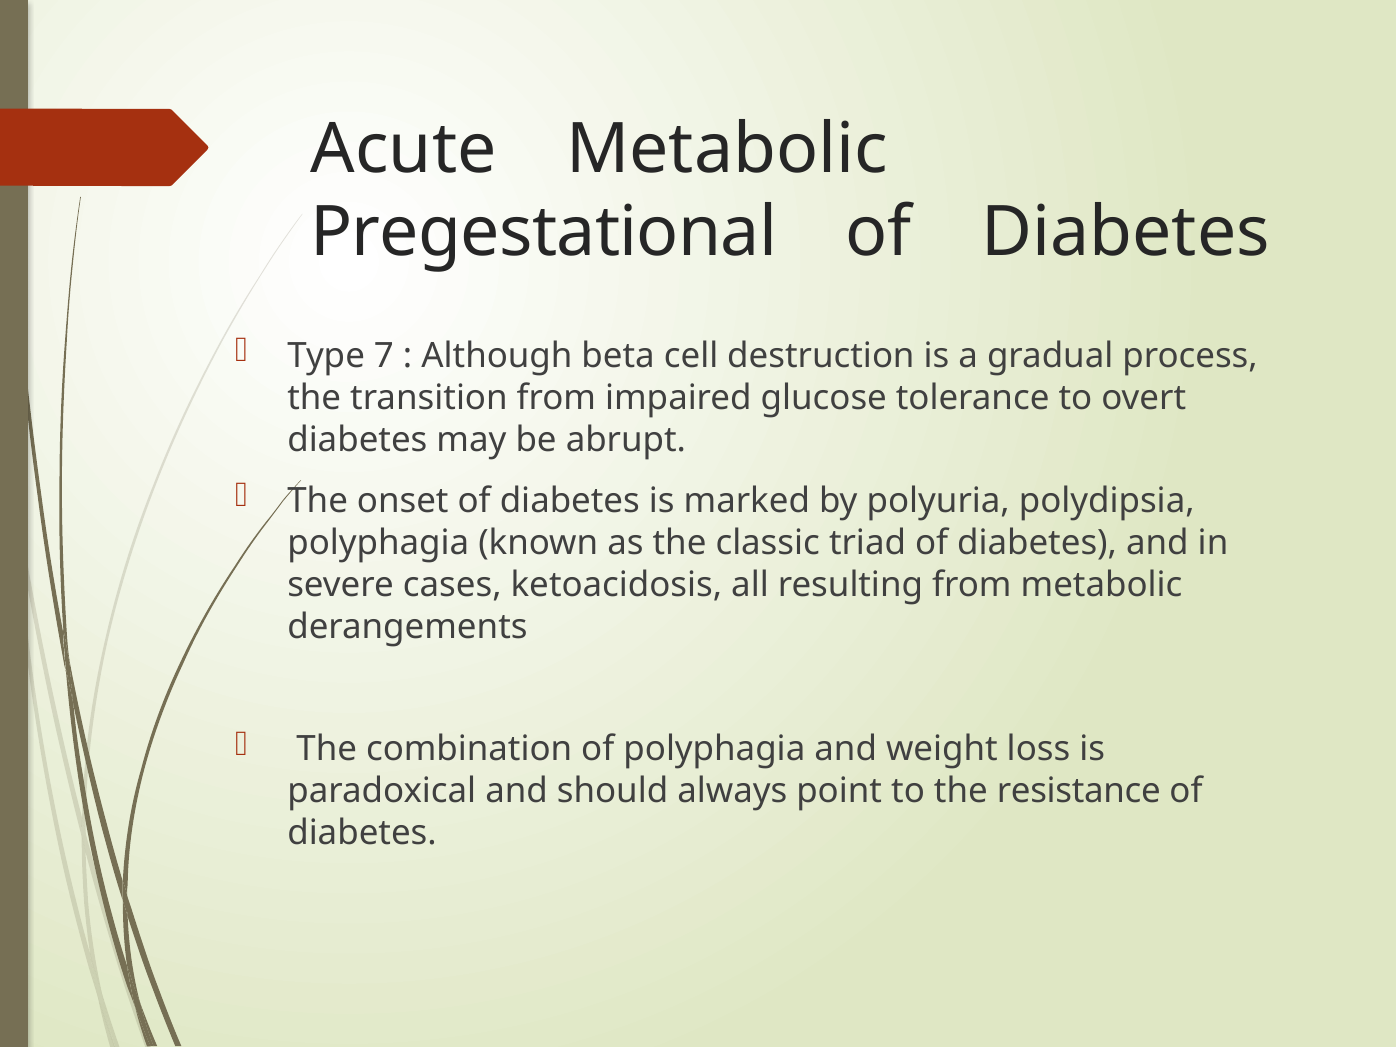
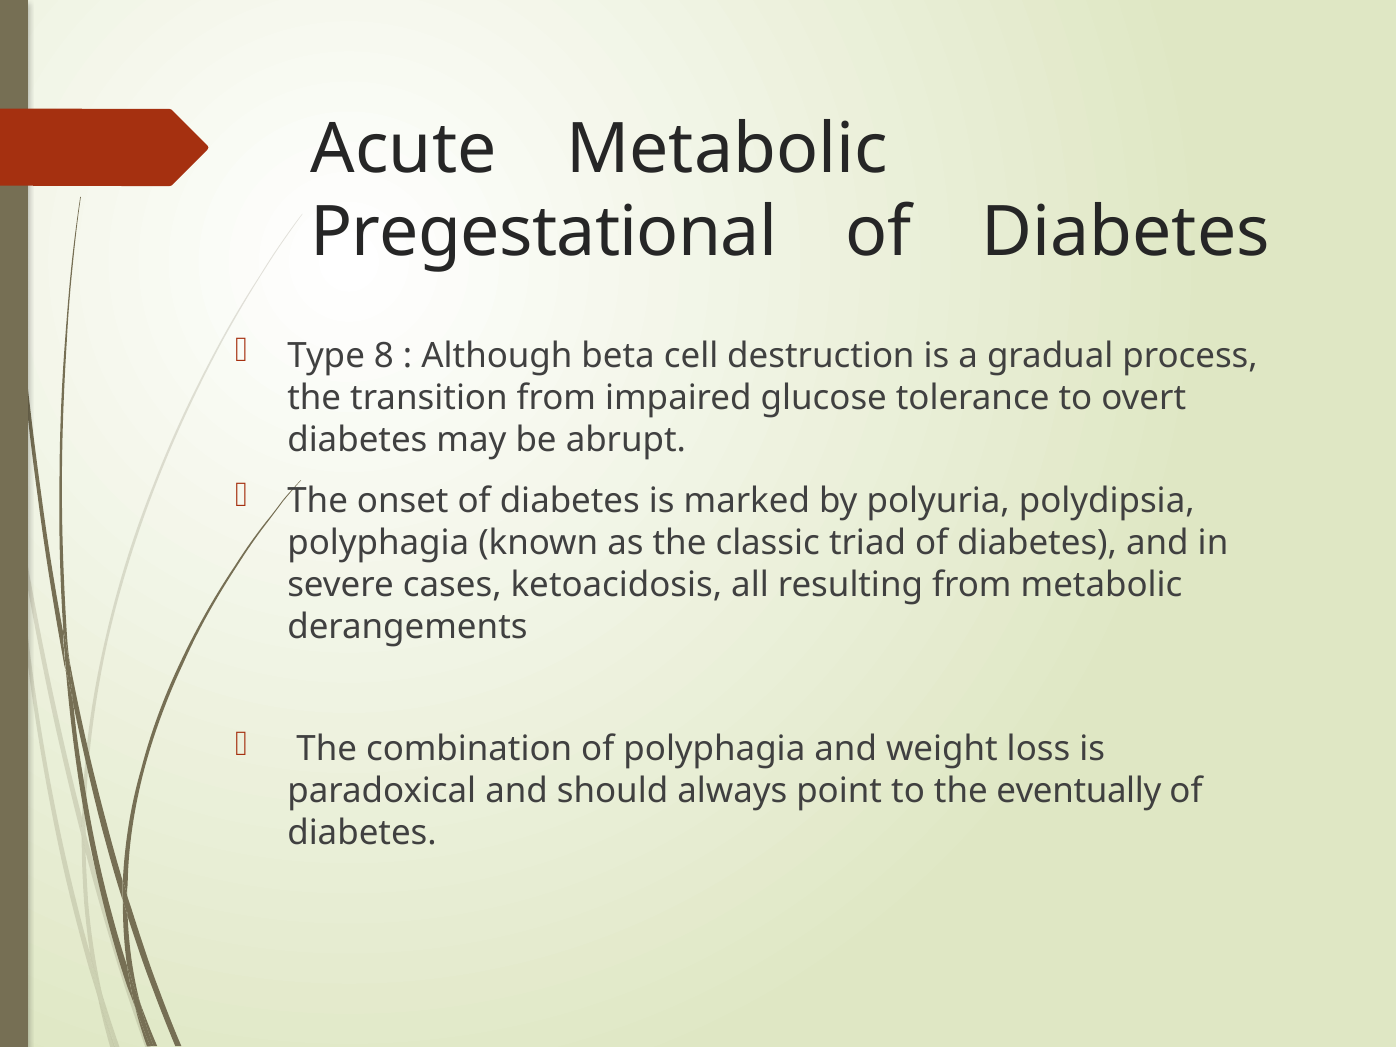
7: 7 -> 8
resistance: resistance -> eventually
